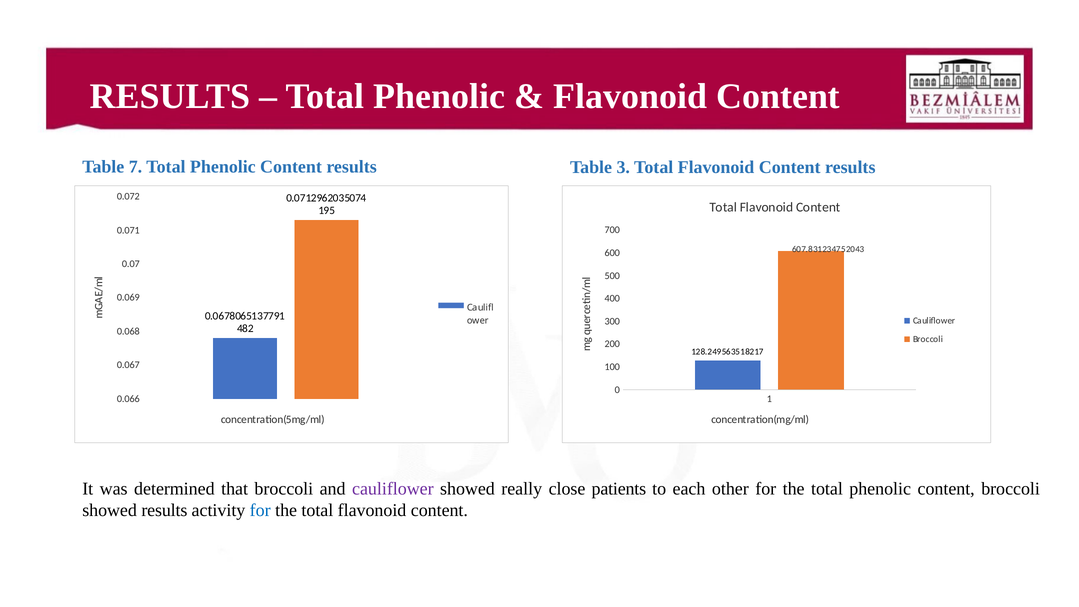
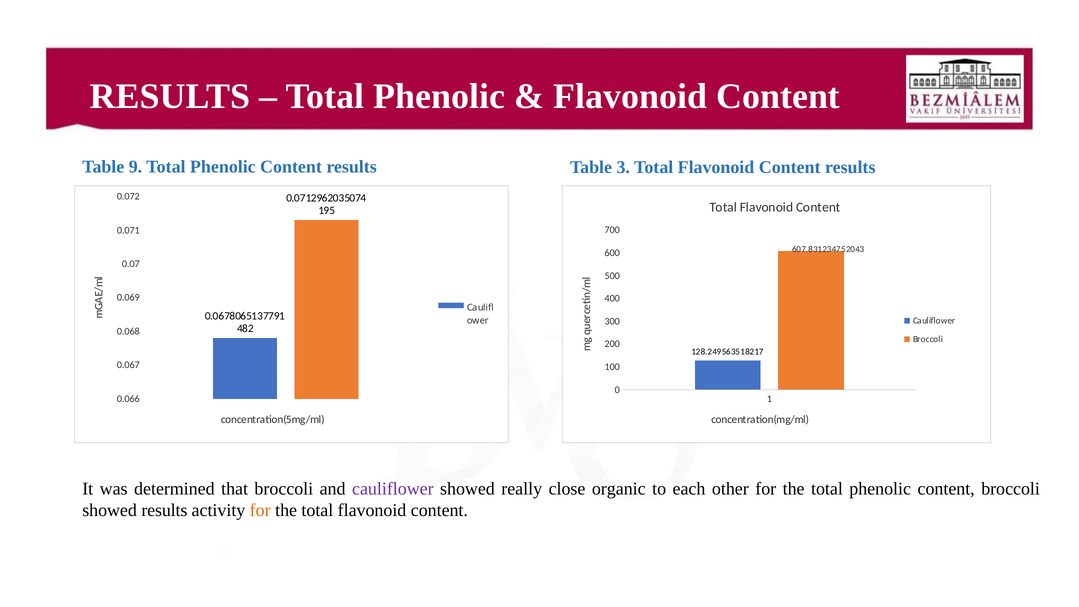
7: 7 -> 9
patients: patients -> organic
for at (260, 510) colour: blue -> orange
